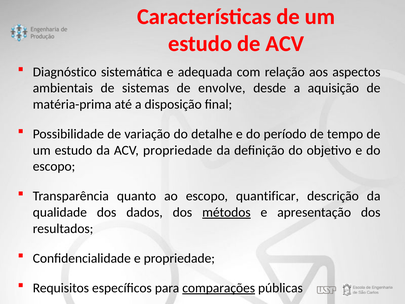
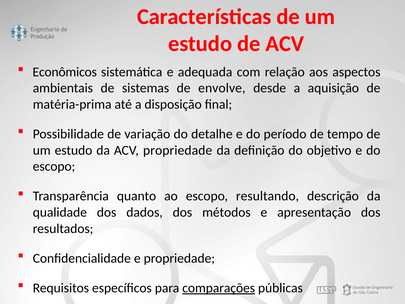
Diagnóstico: Diagnóstico -> Econômicos
quantificar: quantificar -> resultando
métodos underline: present -> none
